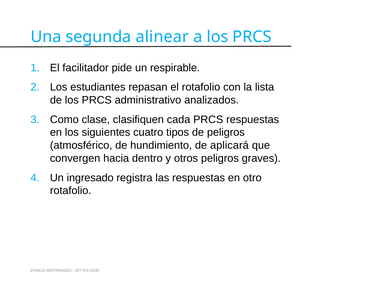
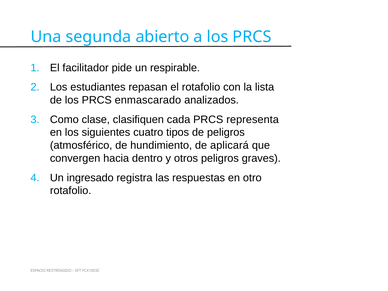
alinear: alinear -> abierto
administrativo: administrativo -> enmascarado
PRCS respuestas: respuestas -> representa
